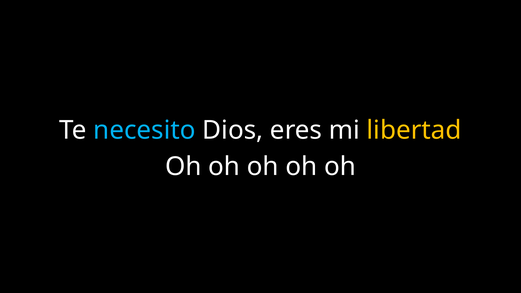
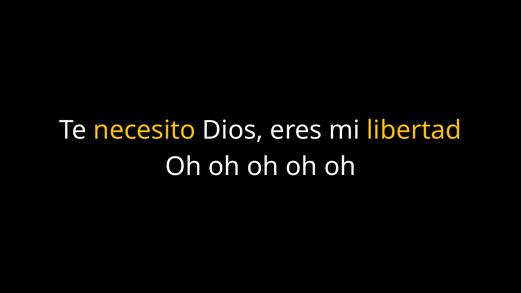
necesito colour: light blue -> yellow
